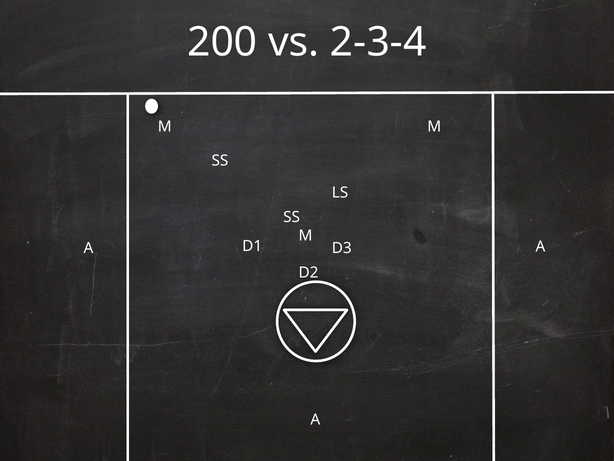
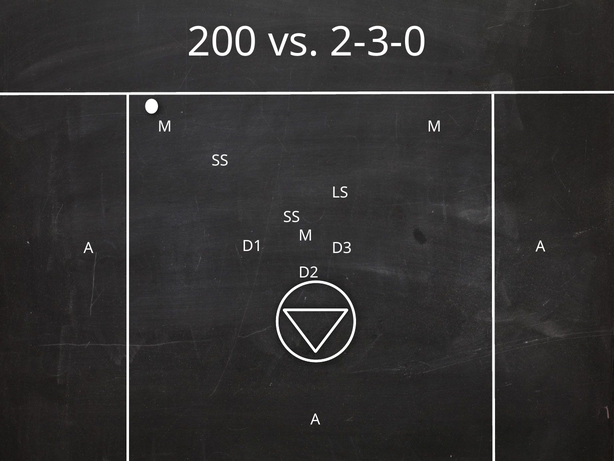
2-3-4: 2-3-4 -> 2-3-0
